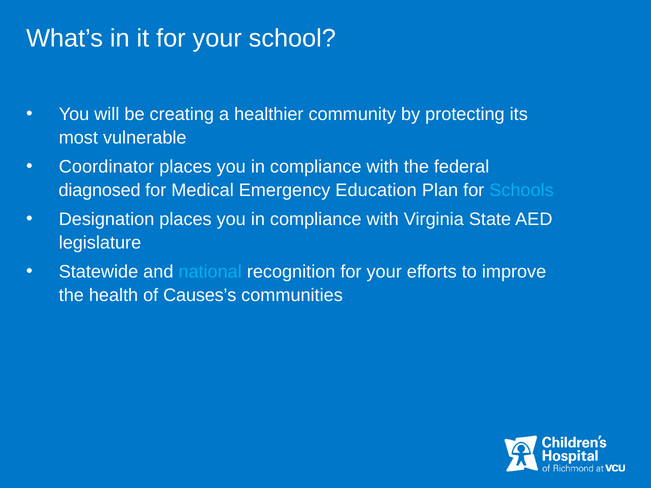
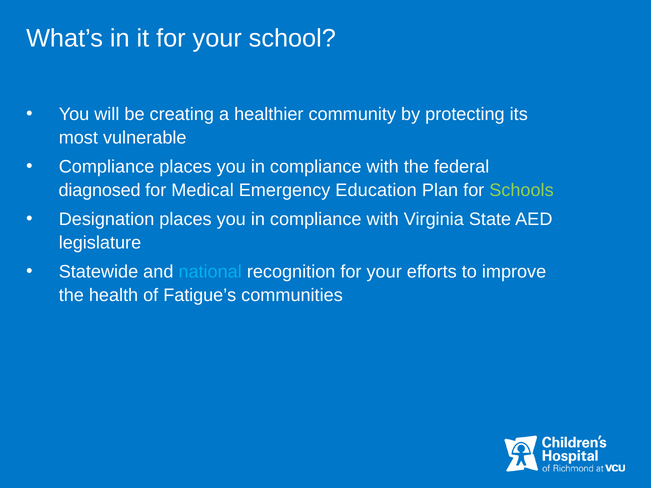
Coordinator at (107, 167): Coordinator -> Compliance
Schools colour: light blue -> light green
Causes’s: Causes’s -> Fatigue’s
